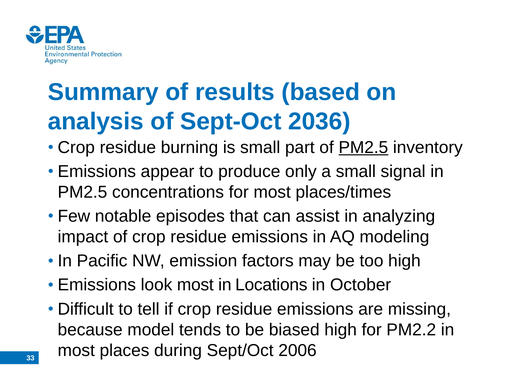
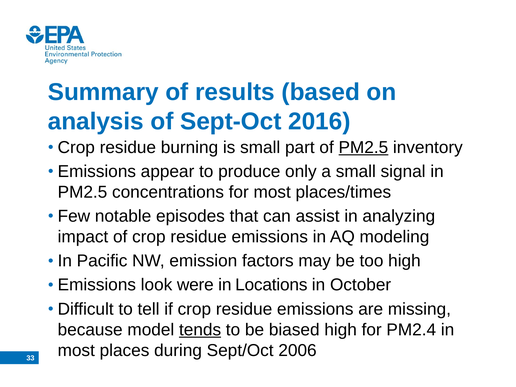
2036: 2036 -> 2016
look most: most -> were
tends underline: none -> present
PM2.2: PM2.2 -> PM2.4
